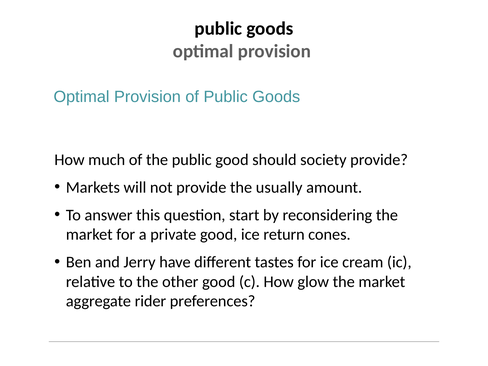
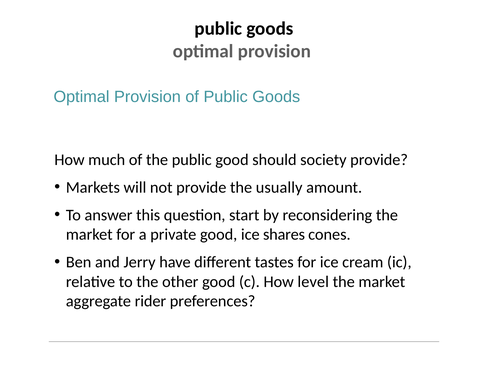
return: return -> shares
glow: glow -> level
